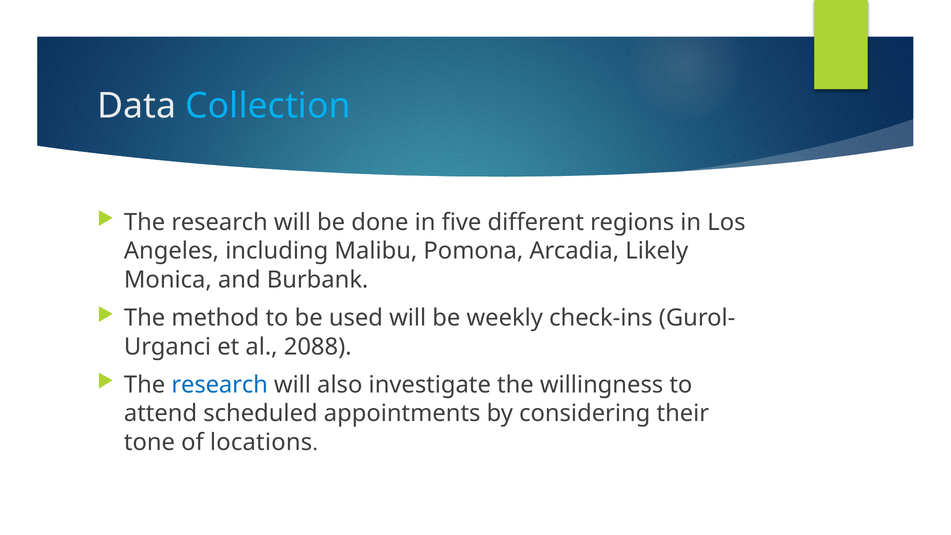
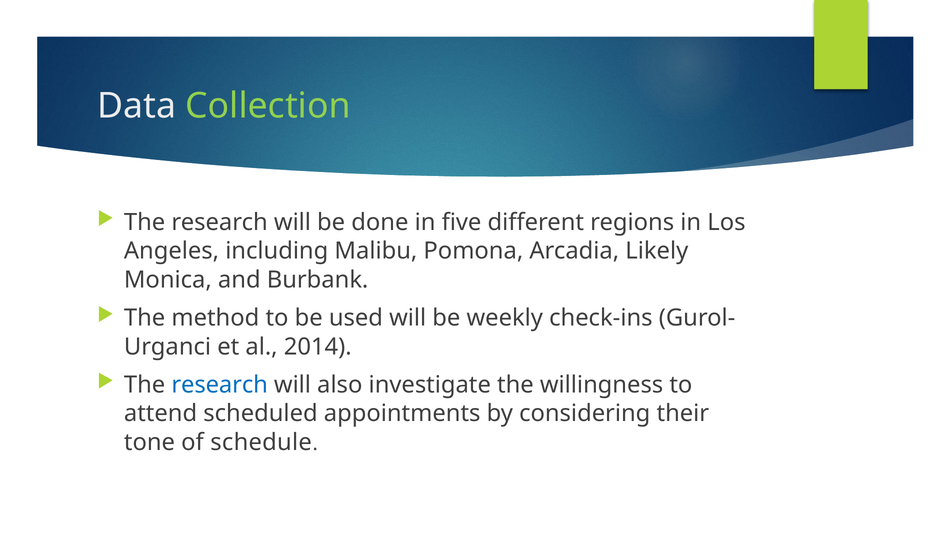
Collection colour: light blue -> light green
2088: 2088 -> 2014
locations: locations -> schedule
